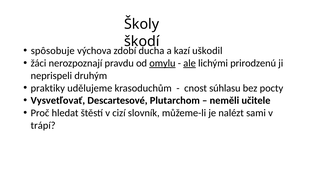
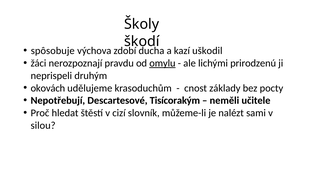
ale underline: present -> none
praktiky: praktiky -> okovách
súhlasu: súhlasu -> základy
Vysvetľovať: Vysvetľovať -> Nepotřebují
Plutarchom: Plutarchom -> Tisícorakým
trápí: trápí -> silou
